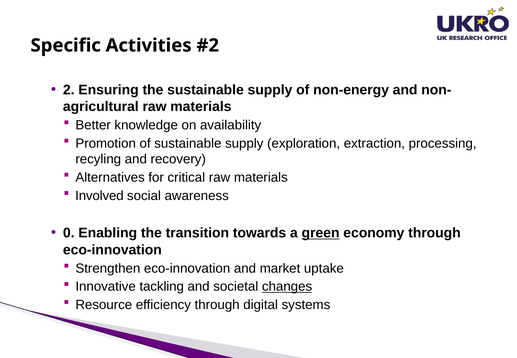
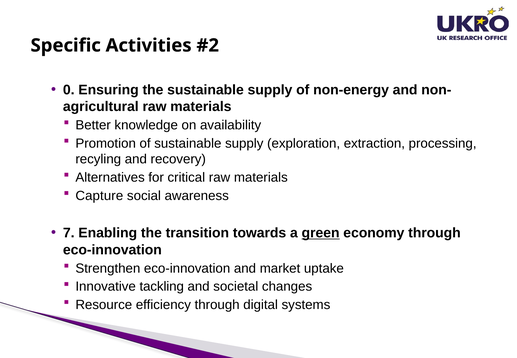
2: 2 -> 0
Involved: Involved -> Capture
0: 0 -> 7
changes underline: present -> none
